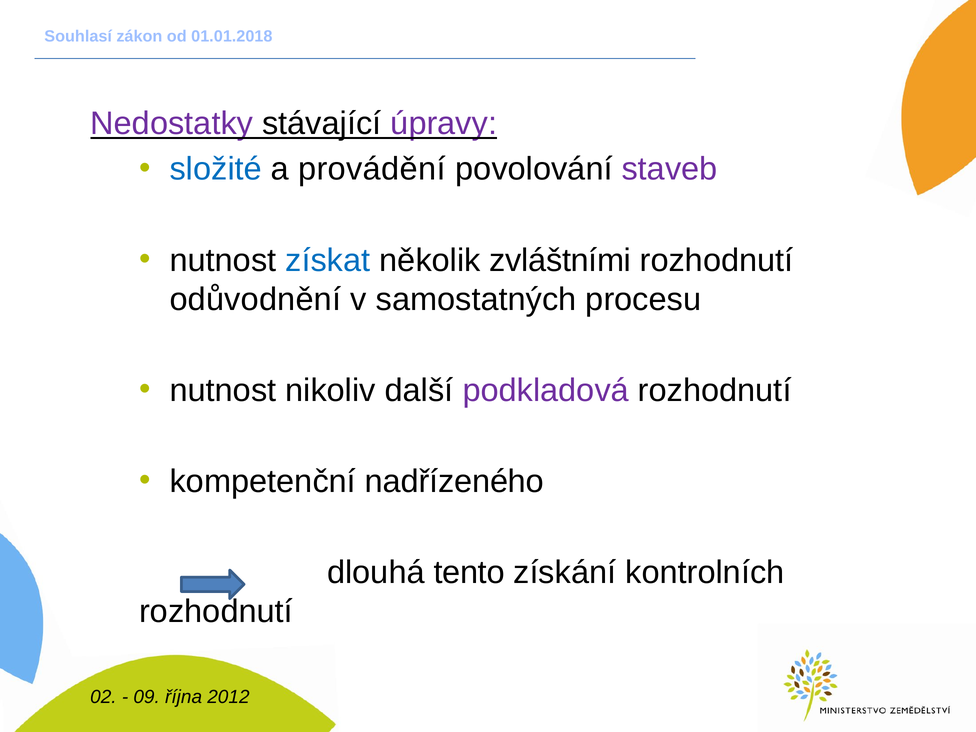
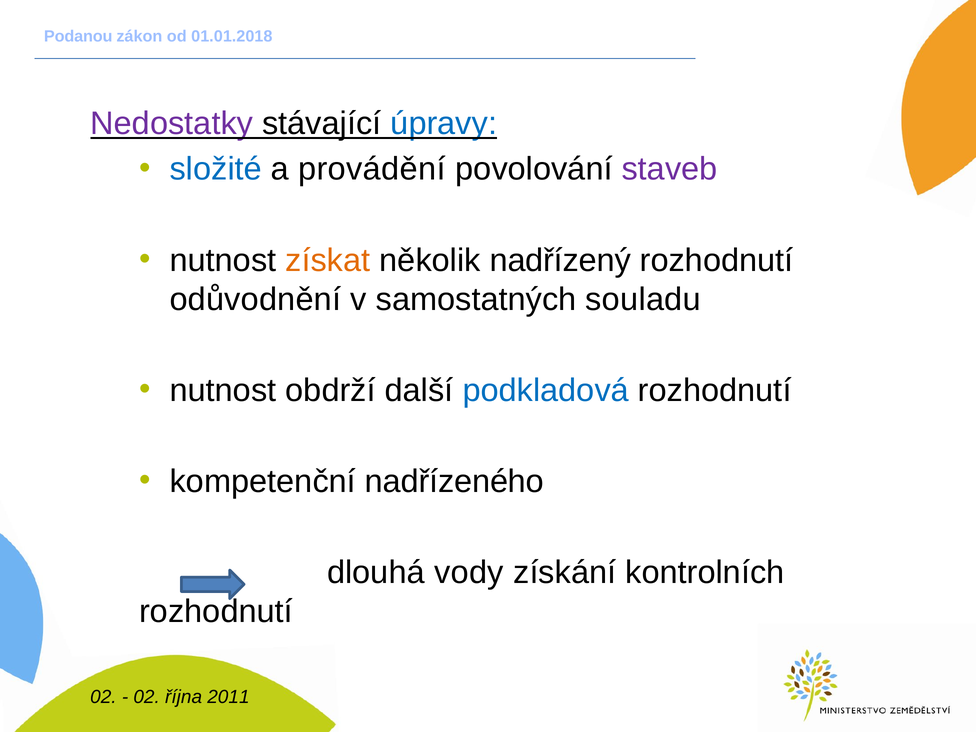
Souhlasí: Souhlasí -> Podanou
úpravy colour: purple -> blue
získat colour: blue -> orange
zvláštními: zvláštními -> nadřízený
procesu: procesu -> souladu
nikoliv: nikoliv -> obdrží
podkladová colour: purple -> blue
tento: tento -> vody
09 at (147, 697): 09 -> 02
2012: 2012 -> 2011
